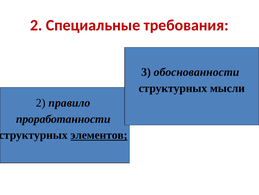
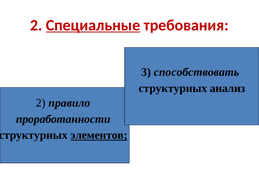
Специальные underline: none -> present
обоснованности: обоснованности -> способствовать
мысли: мысли -> анализ
